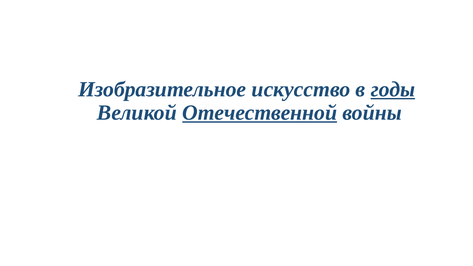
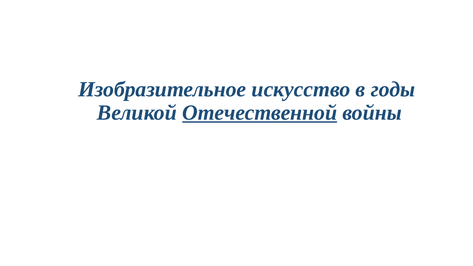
годы underline: present -> none
